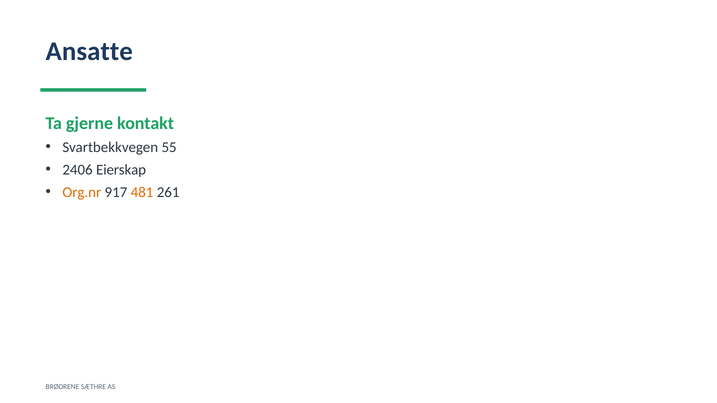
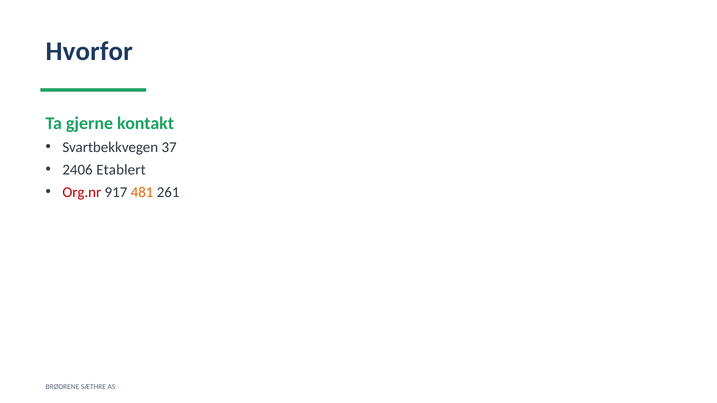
Ansatte: Ansatte -> Hvorfor
55: 55 -> 37
Eierskap: Eierskap -> Etablert
Org.nr colour: orange -> red
